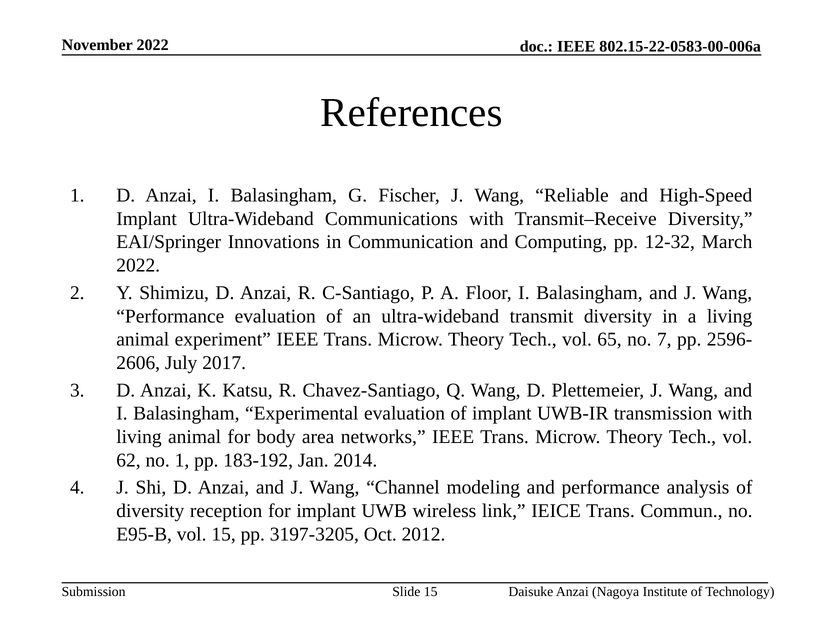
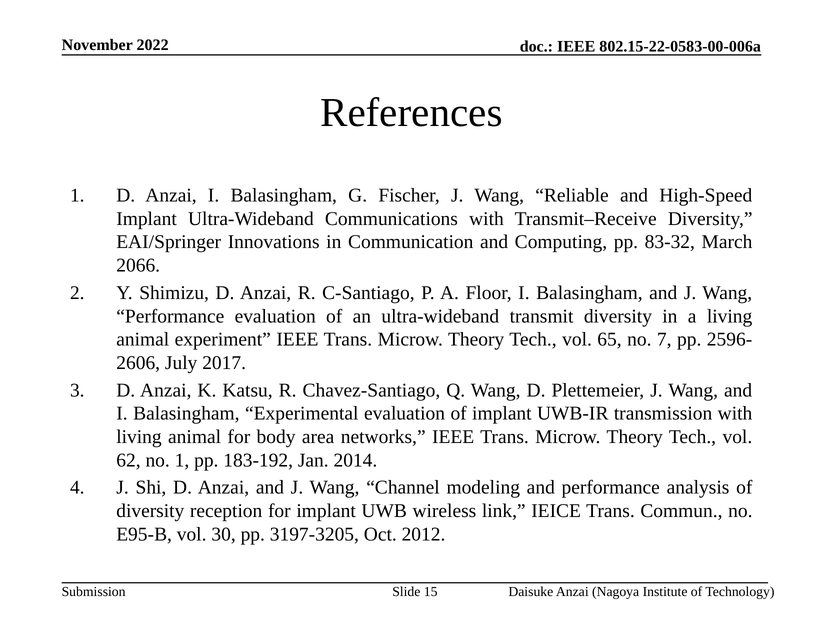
12-32: 12-32 -> 83-32
2022 at (138, 265): 2022 -> 2066
vol 15: 15 -> 30
